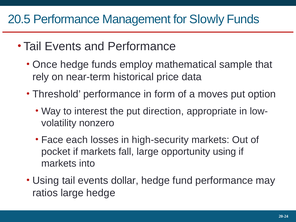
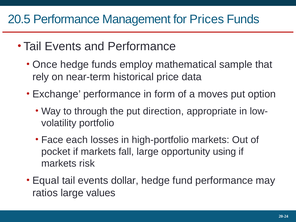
Slowly: Slowly -> Prices
Threshold: Threshold -> Exchange
interest: interest -> through
nonzero: nonzero -> portfolio
high-security: high-security -> high-portfolio
into: into -> risk
Using at (46, 181): Using -> Equal
large hedge: hedge -> values
